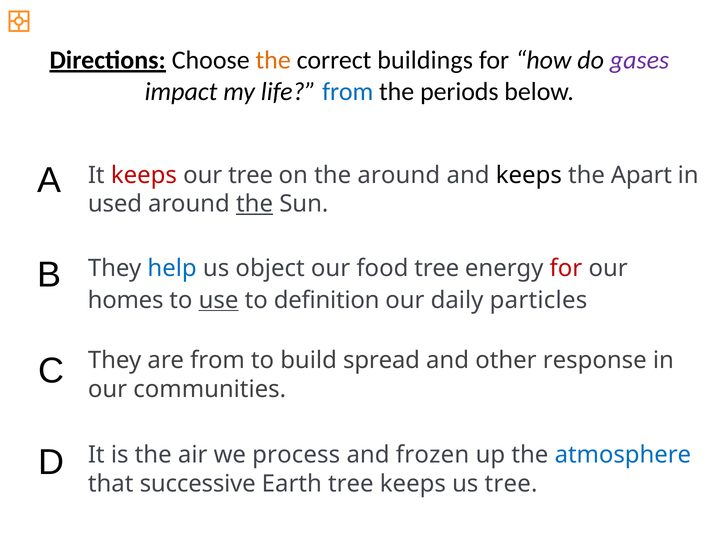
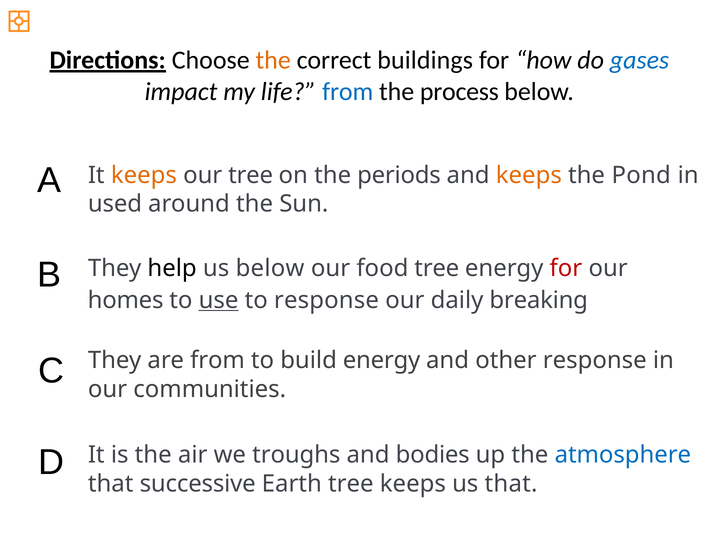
gases colour: purple -> blue
periods: periods -> process
keeps at (144, 175) colour: red -> orange
the around: around -> periods
keeps at (529, 175) colour: black -> orange
Apart: Apart -> Pond
the at (255, 204) underline: present -> none
help colour: blue -> black
us object: object -> below
to definition: definition -> response
particles: particles -> breaking
build spread: spread -> energy
process: process -> troughs
frozen: frozen -> bodies
us tree: tree -> that
